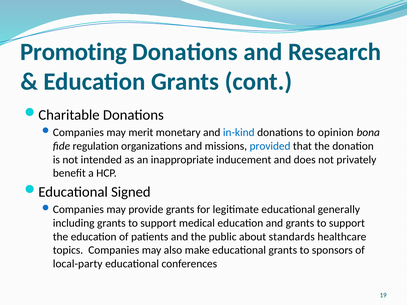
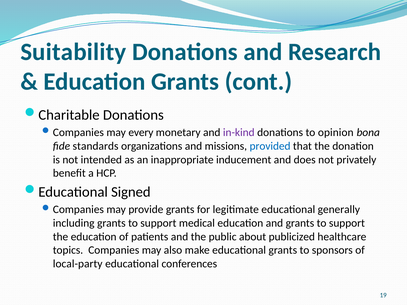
Promoting: Promoting -> Suitability
merit: merit -> every
in-kind colour: blue -> purple
regulation: regulation -> standards
standards: standards -> publicized
